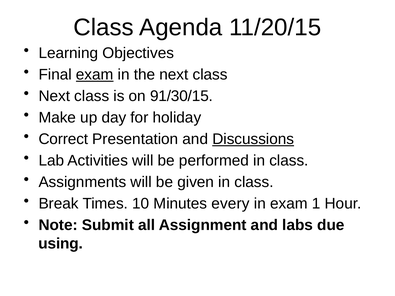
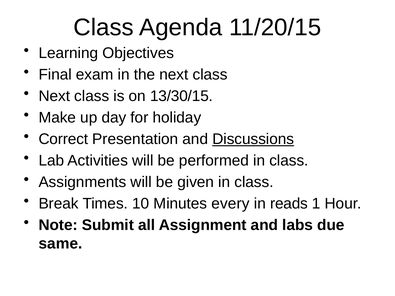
exam at (95, 75) underline: present -> none
91/30/15: 91/30/15 -> 13/30/15
in exam: exam -> reads
using: using -> same
